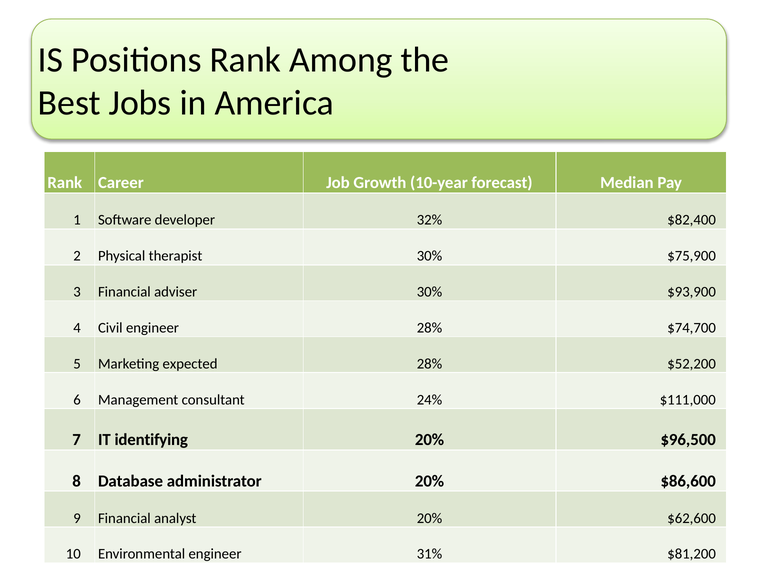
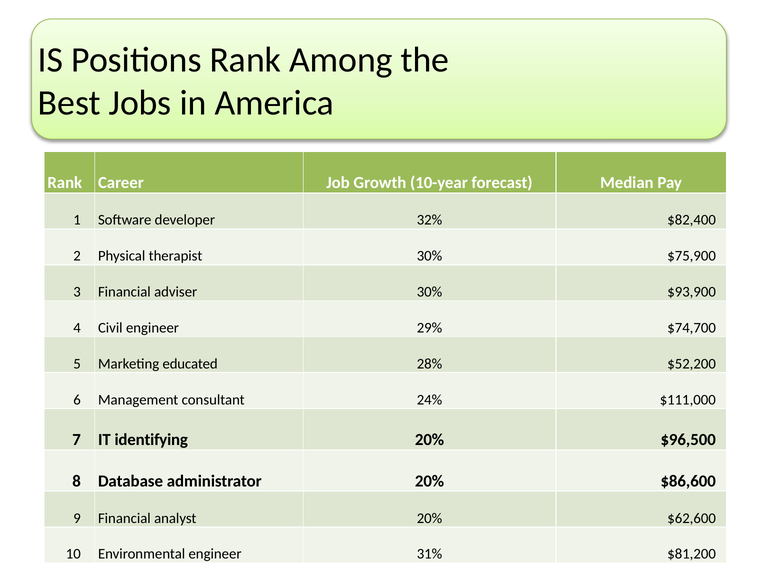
engineer 28%: 28% -> 29%
expected: expected -> educated
